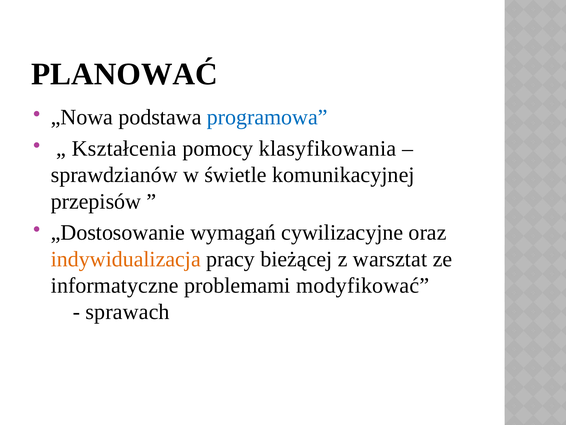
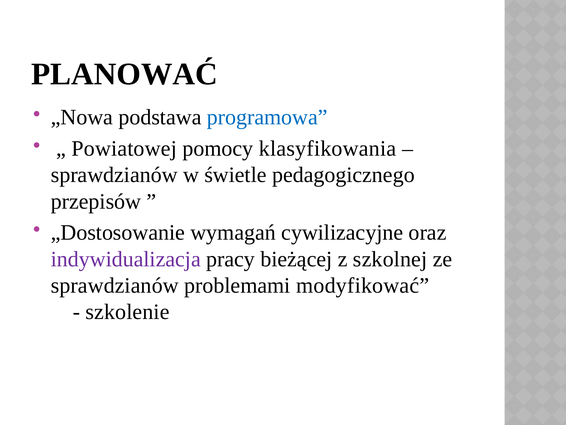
Kształcenia: Kształcenia -> Powiatowej
komunikacyjnej: komunikacyjnej -> pedagogicznego
indywidualizacja colour: orange -> purple
warsztat: warsztat -> szkolnej
informatyczne at (115, 285): informatyczne -> sprawdzianów
sprawach: sprawach -> szkolenie
